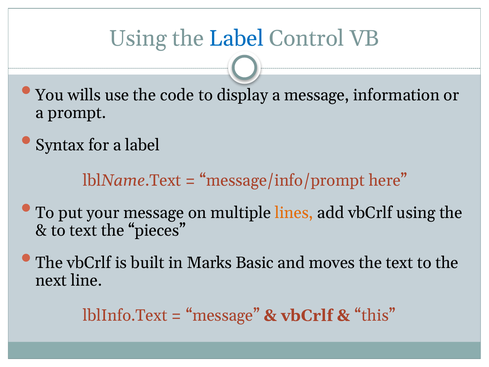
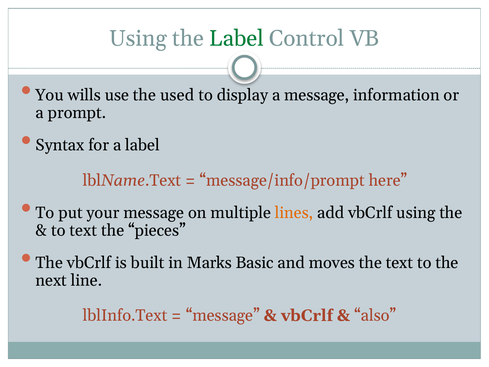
Label at (237, 39) colour: blue -> green
code: code -> used
this: this -> also
